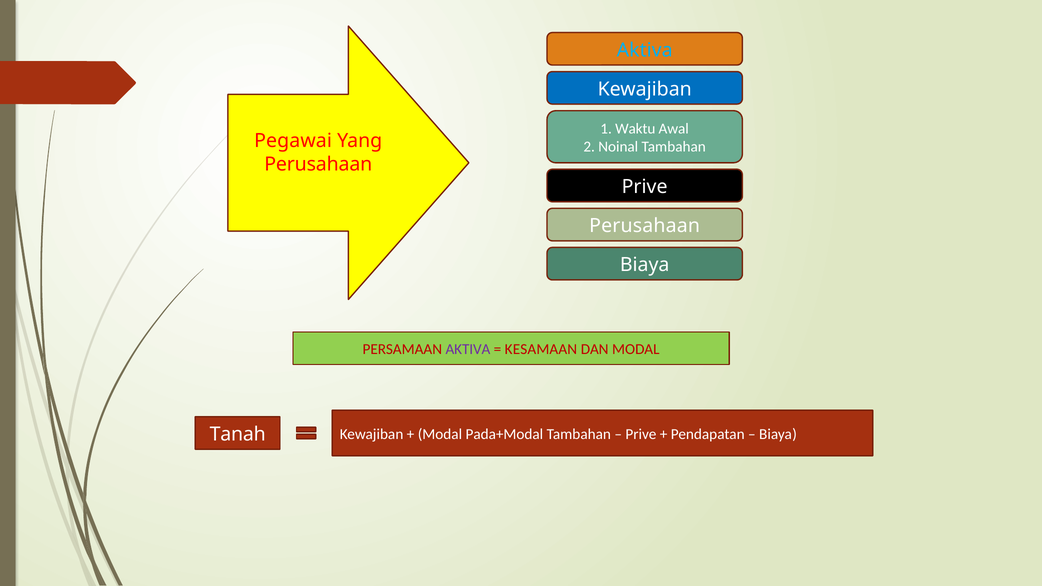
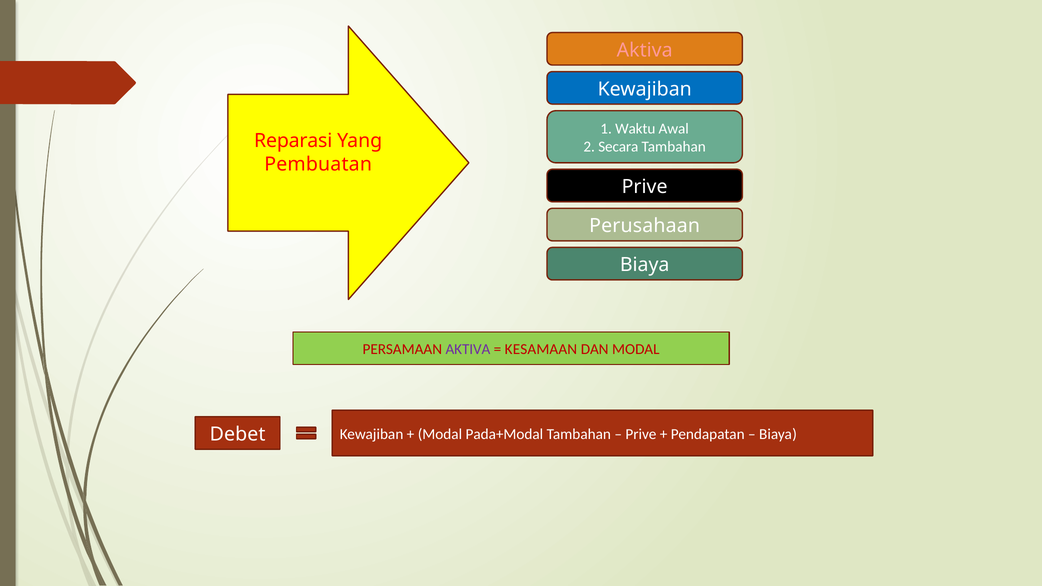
Aktiva at (645, 50) colour: light blue -> pink
Pegawai: Pegawai -> Reparasi
Noinal: Noinal -> Secara
Perusahaan at (318, 164): Perusahaan -> Pembuatan
Tanah: Tanah -> Debet
